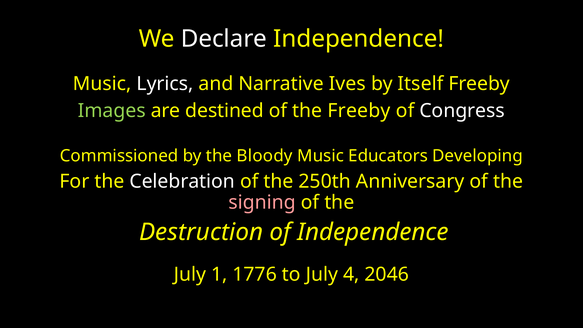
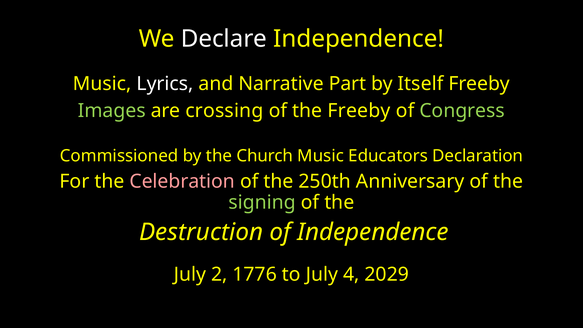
Ives: Ives -> Part
destined: destined -> crossing
Congress colour: white -> light green
Bloody: Bloody -> Church
Developing: Developing -> Declaration
Celebration colour: white -> pink
signing colour: pink -> light green
1: 1 -> 2
2046: 2046 -> 2029
